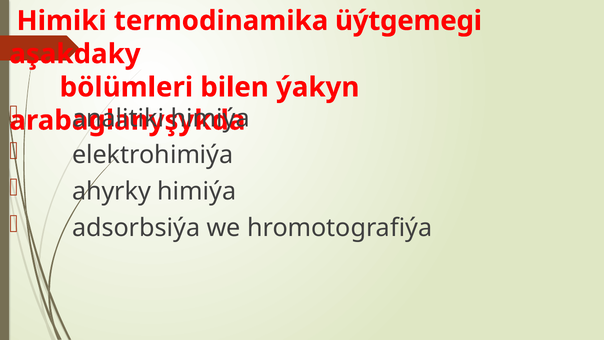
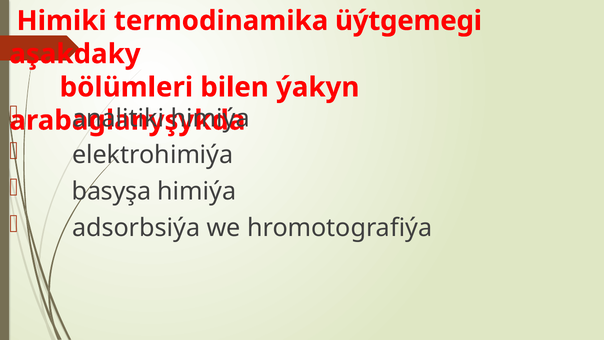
ahyrky: ahyrky -> basyşa
